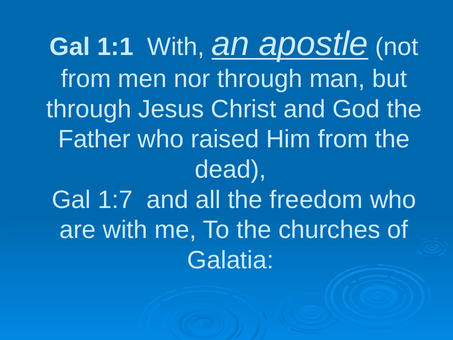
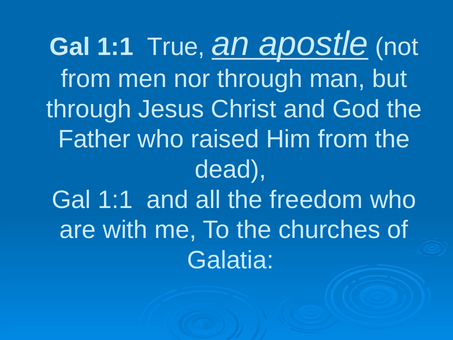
1:1 With: With -> True
1:7 at (115, 200): 1:7 -> 1:1
